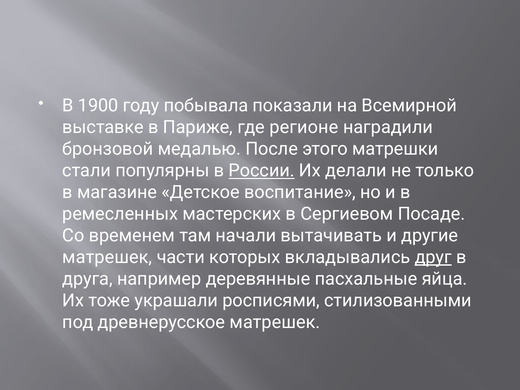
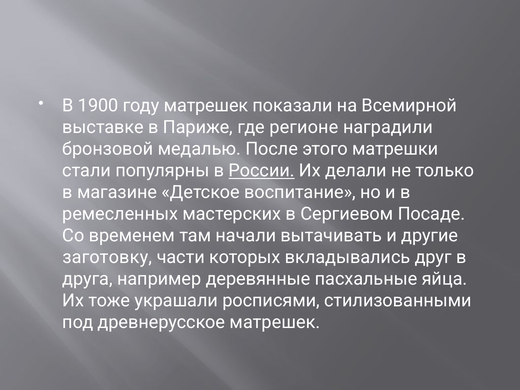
году побывала: побывала -> матрешек
матрешек at (107, 257): матрешек -> заготовку
друг underline: present -> none
